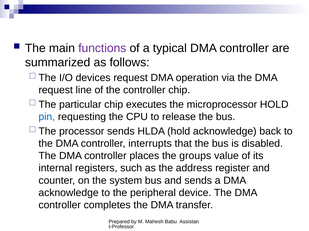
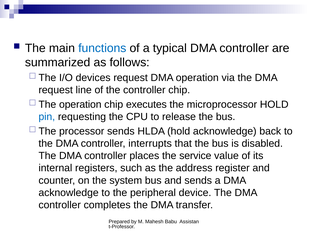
functions colour: purple -> blue
The particular: particular -> operation
groups: groups -> service
